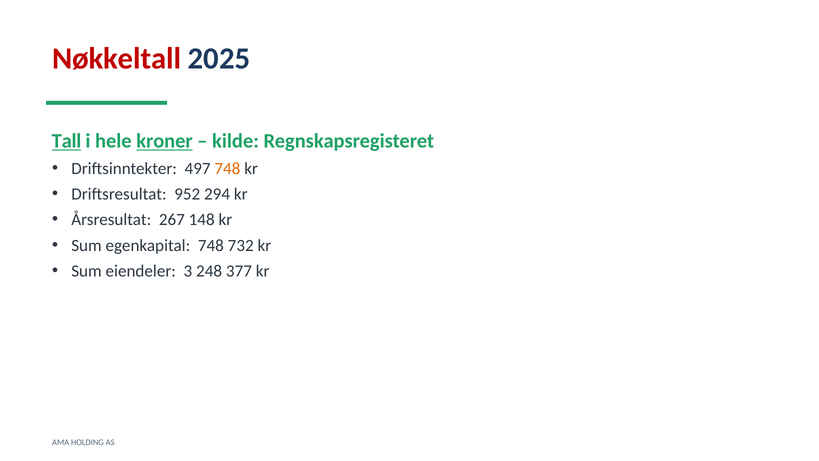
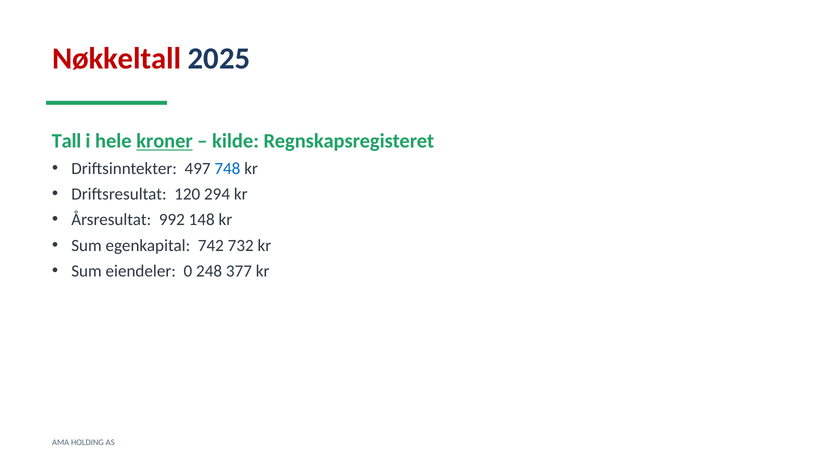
Tall underline: present -> none
748 at (227, 168) colour: orange -> blue
952: 952 -> 120
267: 267 -> 992
egenkapital 748: 748 -> 742
3: 3 -> 0
